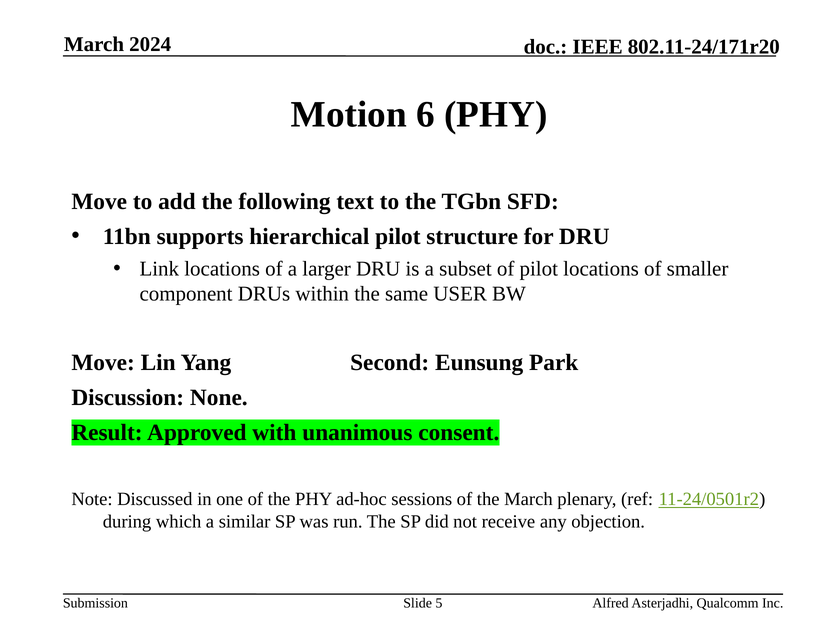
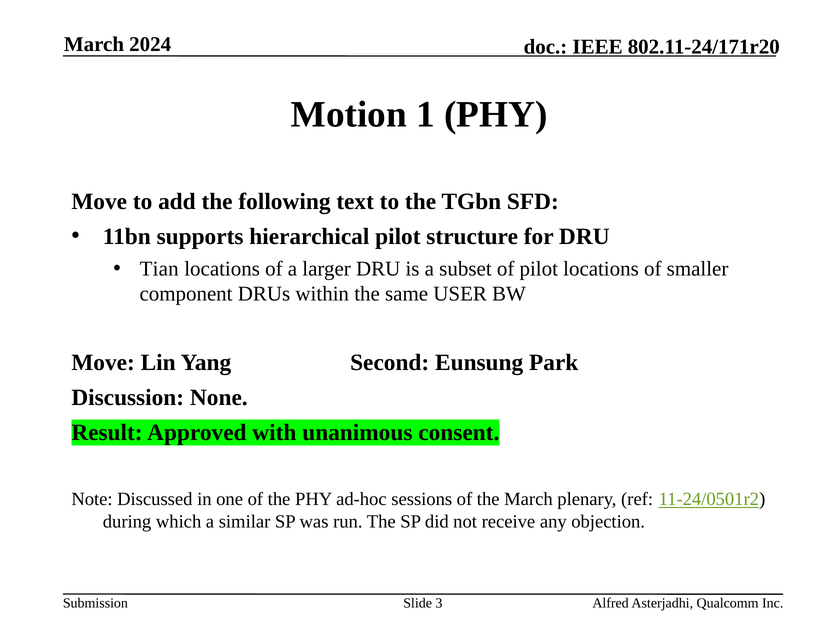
6: 6 -> 1
Link: Link -> Tian
5: 5 -> 3
